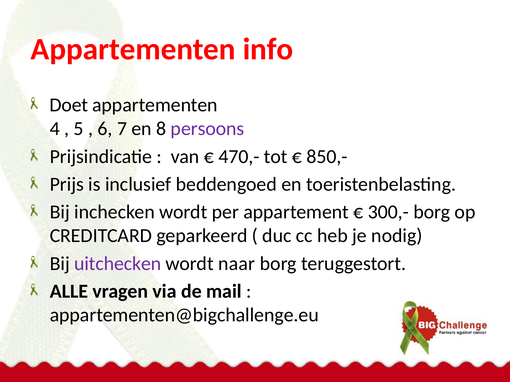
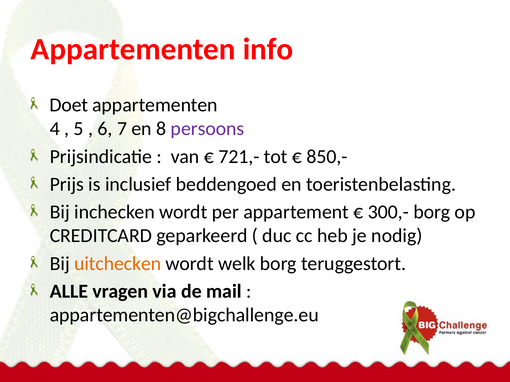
470,-: 470,- -> 721,-
uitchecken colour: purple -> orange
naar: naar -> welk
